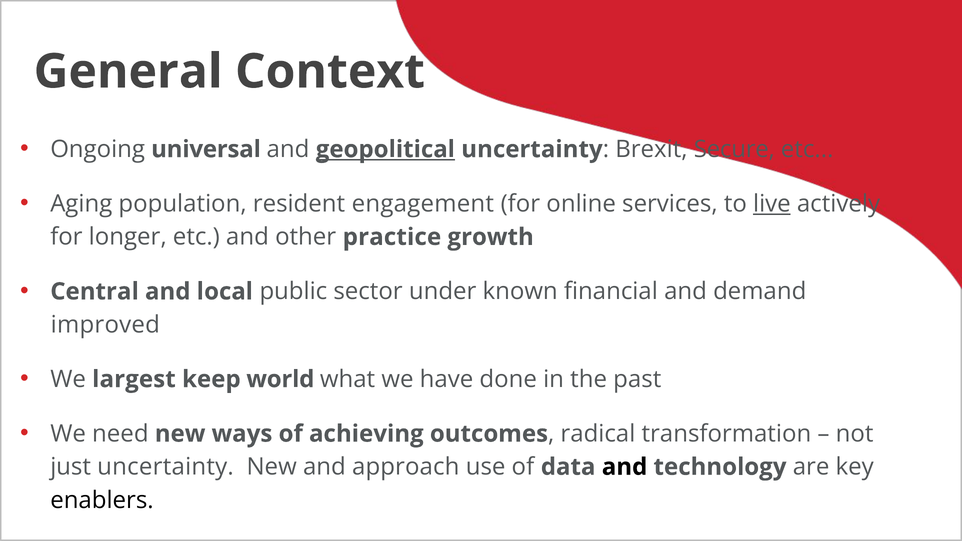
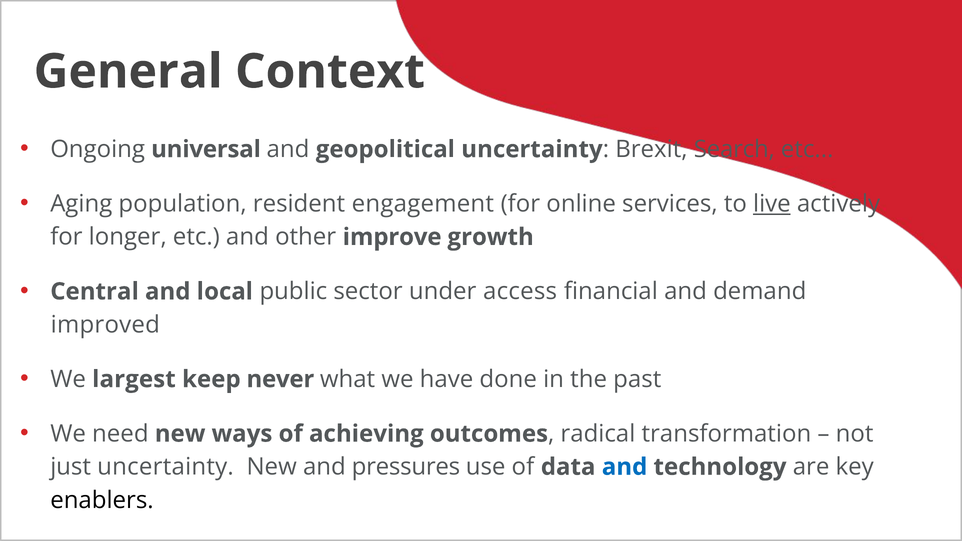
geopolitical underline: present -> none
Secure: Secure -> Search
practice: practice -> improve
known: known -> access
world: world -> never
approach: approach -> pressures
and at (625, 467) colour: black -> blue
